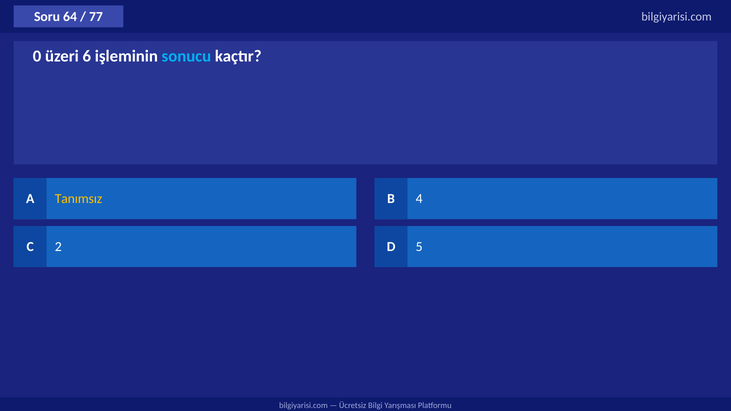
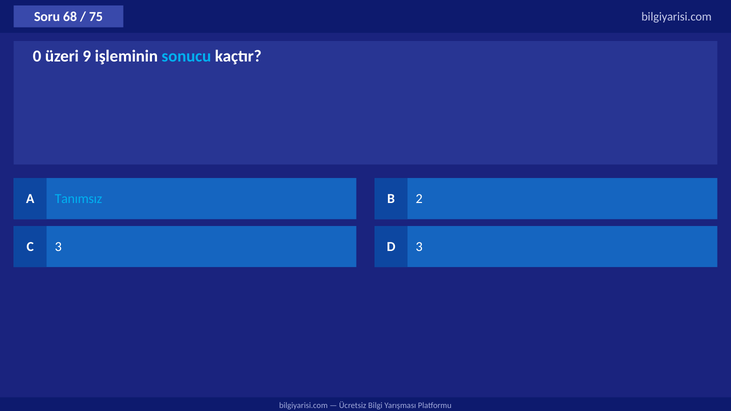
64: 64 -> 68
77: 77 -> 75
6: 6 -> 9
Tanımsız colour: yellow -> light blue
4: 4 -> 2
C 2: 2 -> 3
D 5: 5 -> 3
